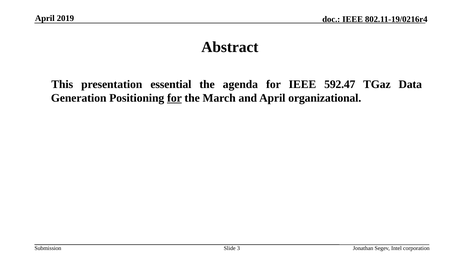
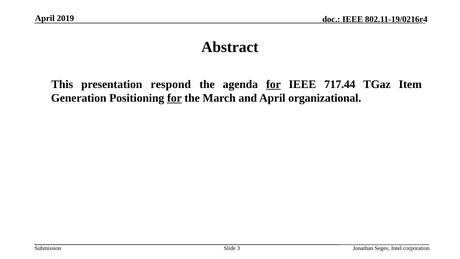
essential: essential -> respond
for at (273, 84) underline: none -> present
592.47: 592.47 -> 717.44
Data: Data -> Item
